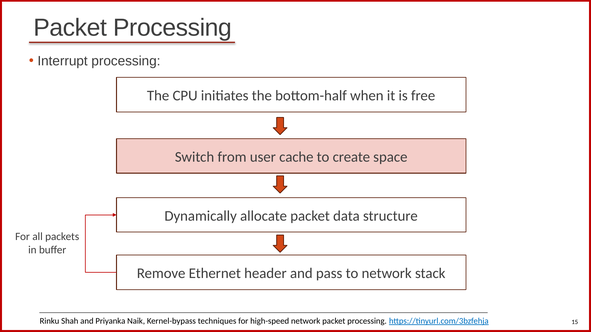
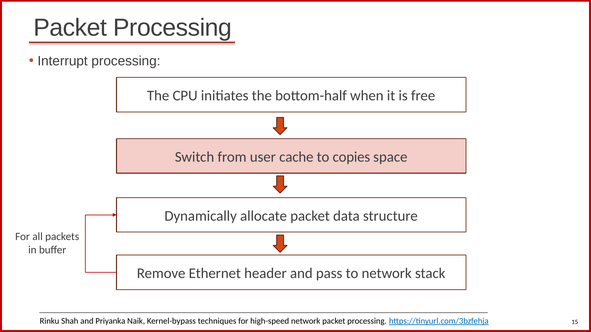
create: create -> copies
